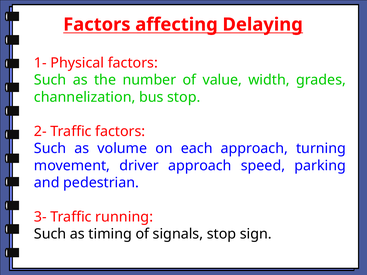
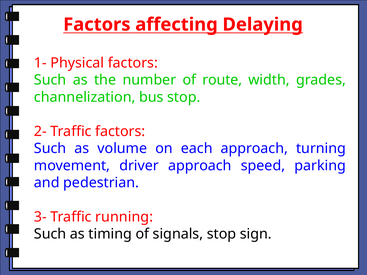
value: value -> route
